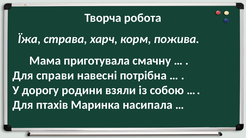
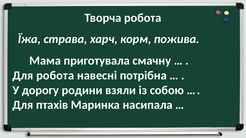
Для справи: справи -> робота
